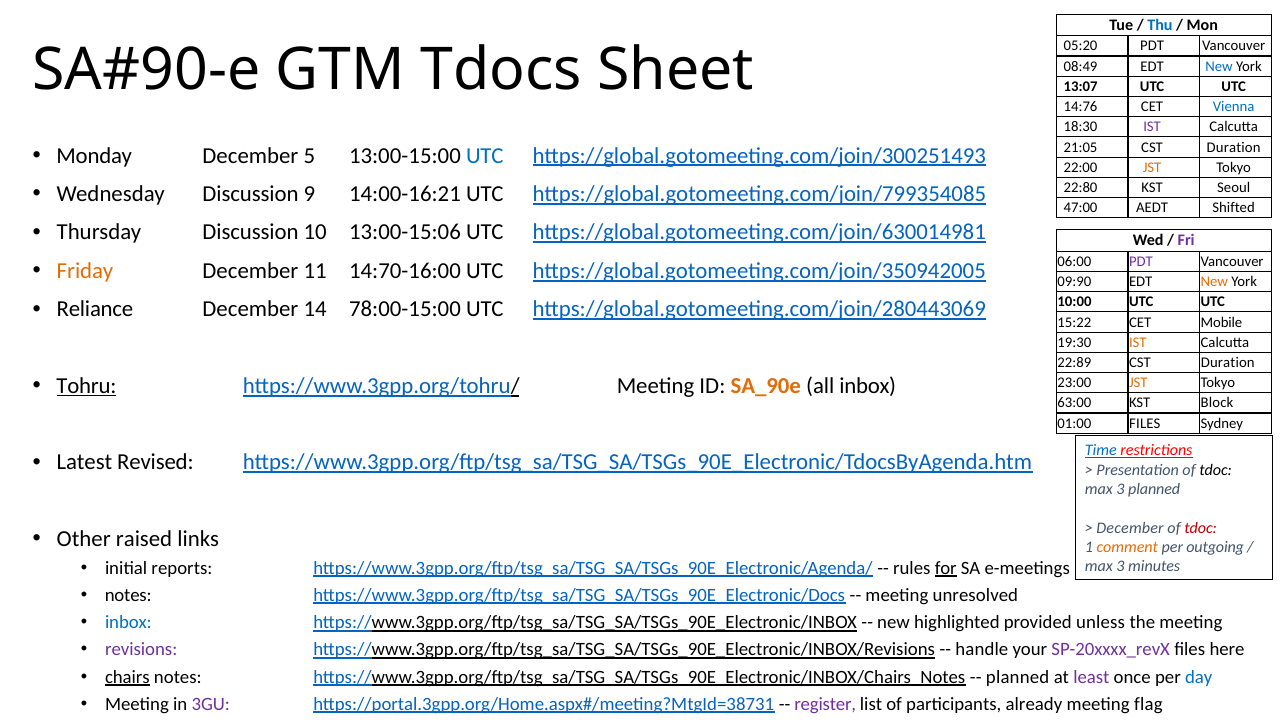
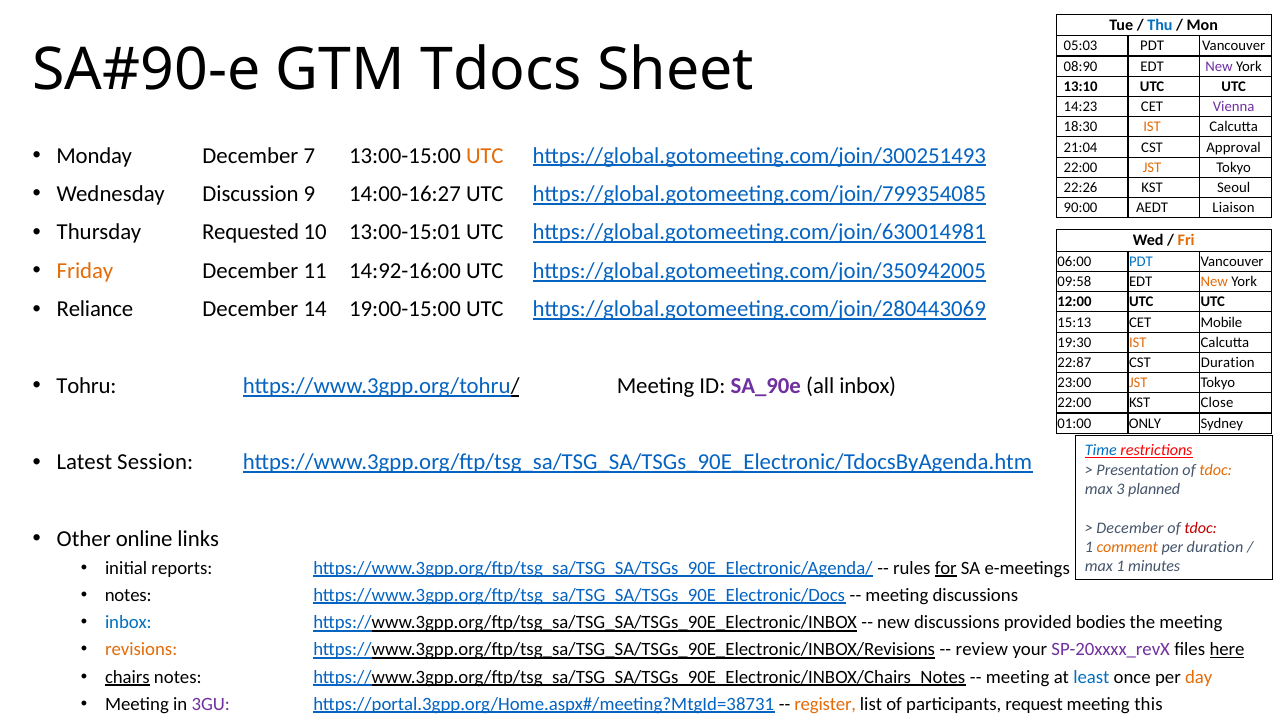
05:20: 05:20 -> 05:03
08:49: 08:49 -> 08:90
New at (1219, 66) colour: blue -> purple
13:07: 13:07 -> 13:10
14:76: 14:76 -> 14:23
Vienna colour: blue -> purple
IST at (1152, 127) colour: purple -> orange
21:05: 21:05 -> 21:04
Duration at (1234, 147): Duration -> Approval
5: 5 -> 7
UTC at (485, 156) colour: blue -> orange
22:80: 22:80 -> 22:26
14:00-16:21: 14:00-16:21 -> 14:00-16:27
47:00: 47:00 -> 90:00
Shifted: Shifted -> Liaison
Thursday Discussion: Discussion -> Requested
13:00-15:06: 13:00-15:06 -> 13:00-15:01
Fri colour: purple -> orange
PDT at (1141, 262) colour: purple -> blue
14:70-16:00: 14:70-16:00 -> 14:92-16:00
09:90: 09:90 -> 09:58
10:00: 10:00 -> 12:00
78:00-15:00: 78:00-15:00 -> 19:00-15:00
15:22: 15:22 -> 15:13
22:89: 22:89 -> 22:87
Tohru underline: present -> none
SA_90e colour: orange -> purple
63:00 at (1074, 403): 63:00 -> 22:00
Block: Block -> Close
01:00 FILES: FILES -> ONLY
Revised: Revised -> Session
tdoc at (1216, 470) colour: black -> orange
raised: raised -> online
per outgoing: outgoing -> duration
3 at (1120, 567): 3 -> 1
meeting unresolved: unresolved -> discussions
new highlighted: highlighted -> discussions
unless: unless -> bodies
revisions colour: purple -> orange
handle: handle -> review
here underline: none -> present
planned at (1018, 677): planned -> meeting
least colour: purple -> blue
day colour: blue -> orange
register colour: purple -> orange
already: already -> request
flag: flag -> this
